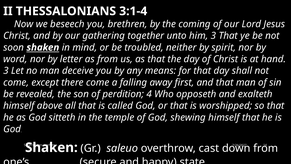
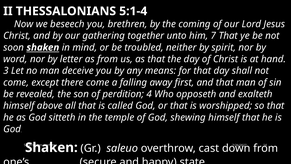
3:1-4: 3:1-4 -> 5:1-4
him 3: 3 -> 7
